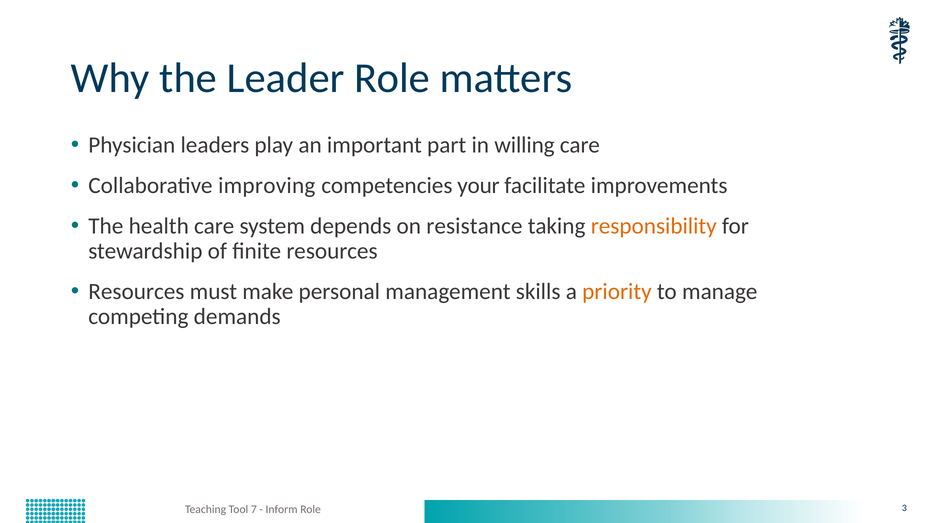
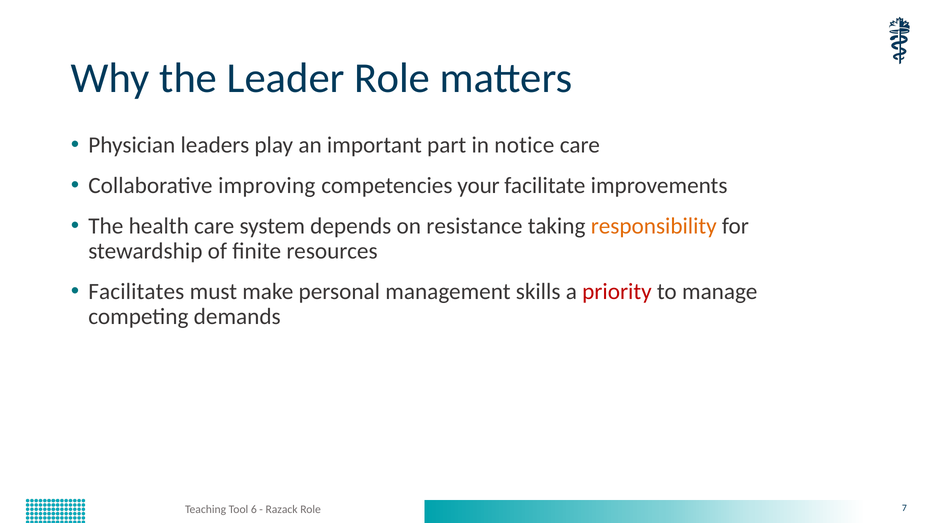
willing: willing -> notice
Resources at (136, 292): Resources -> Facilitates
priority colour: orange -> red
7: 7 -> 6
Inform: Inform -> Razack
3: 3 -> 7
